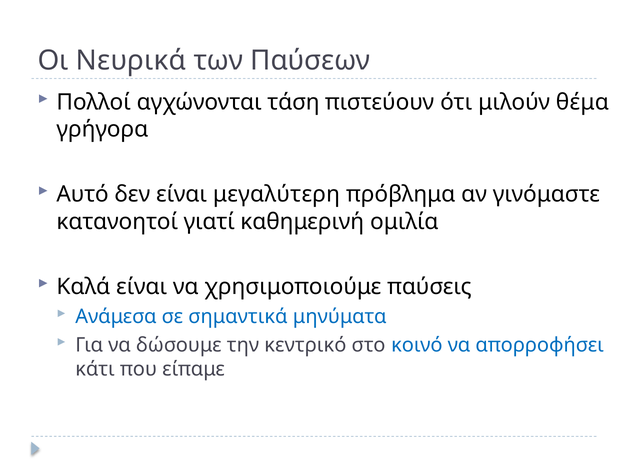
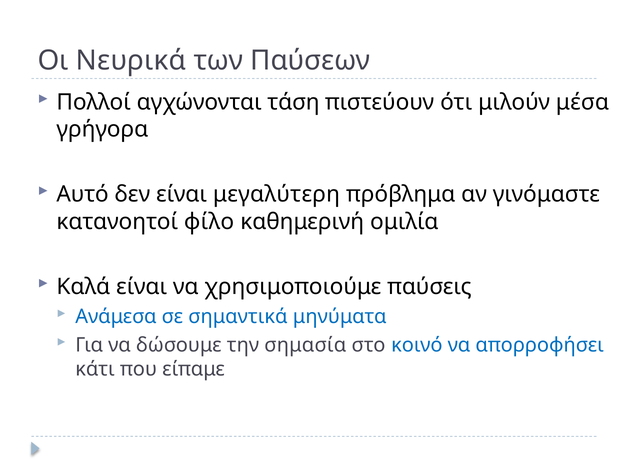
θέμα: θέμα -> μέσα
γιατί: γιατί -> φίλο
κεντρικό: κεντρικό -> σημασία
